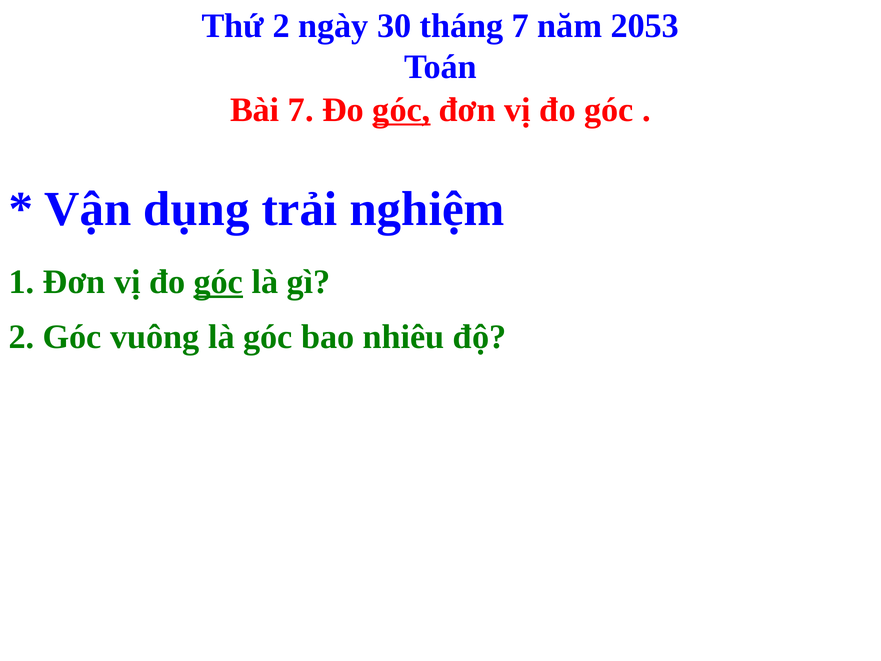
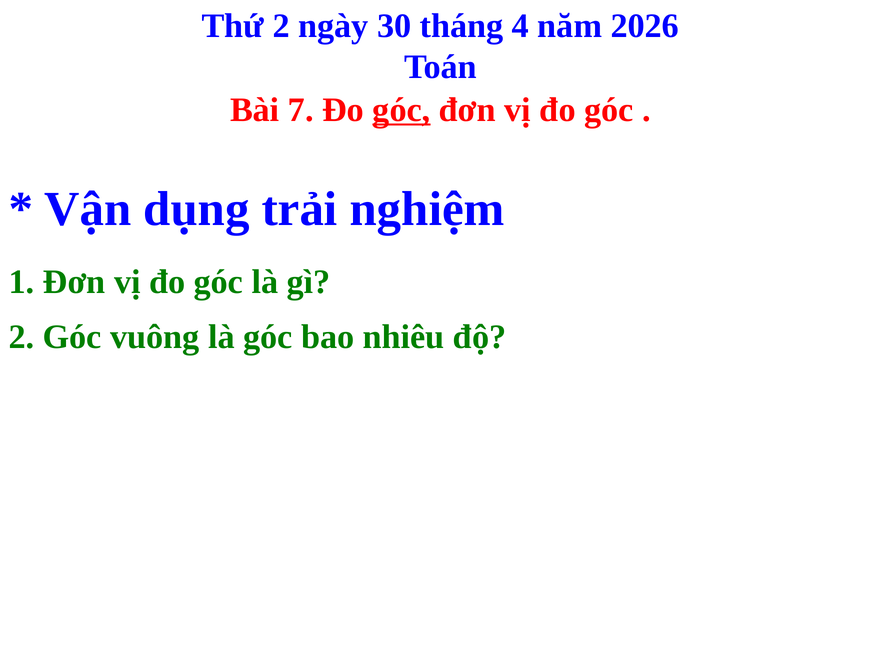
tháng 7: 7 -> 4
2053: 2053 -> 2026
góc at (218, 282) underline: present -> none
